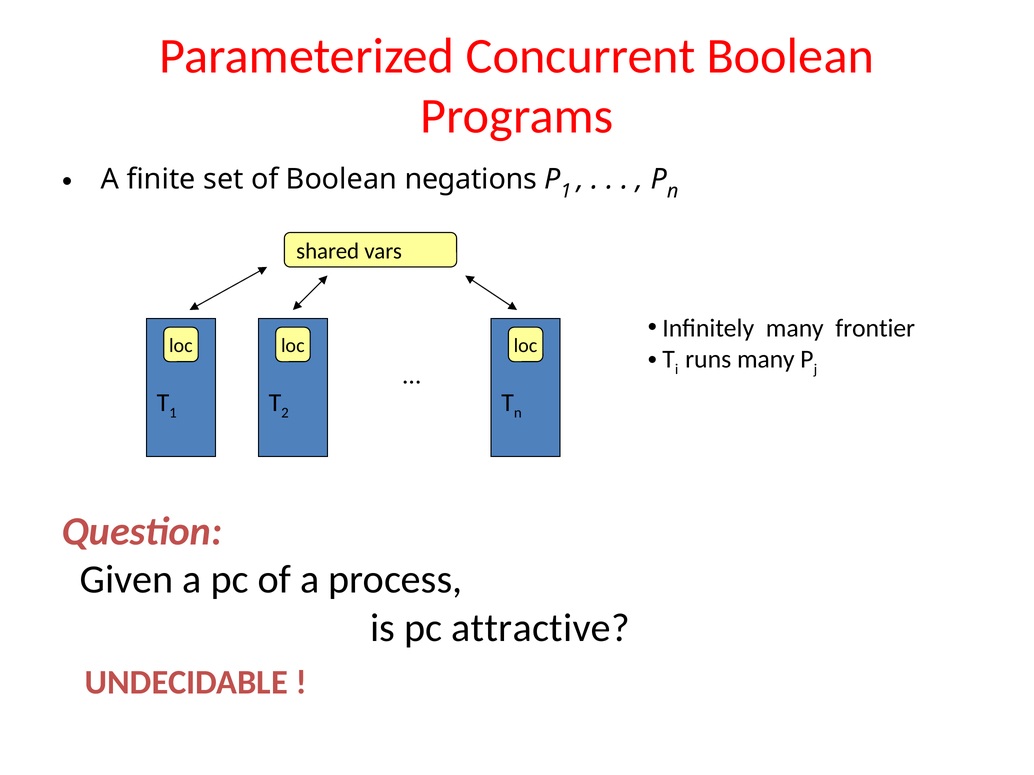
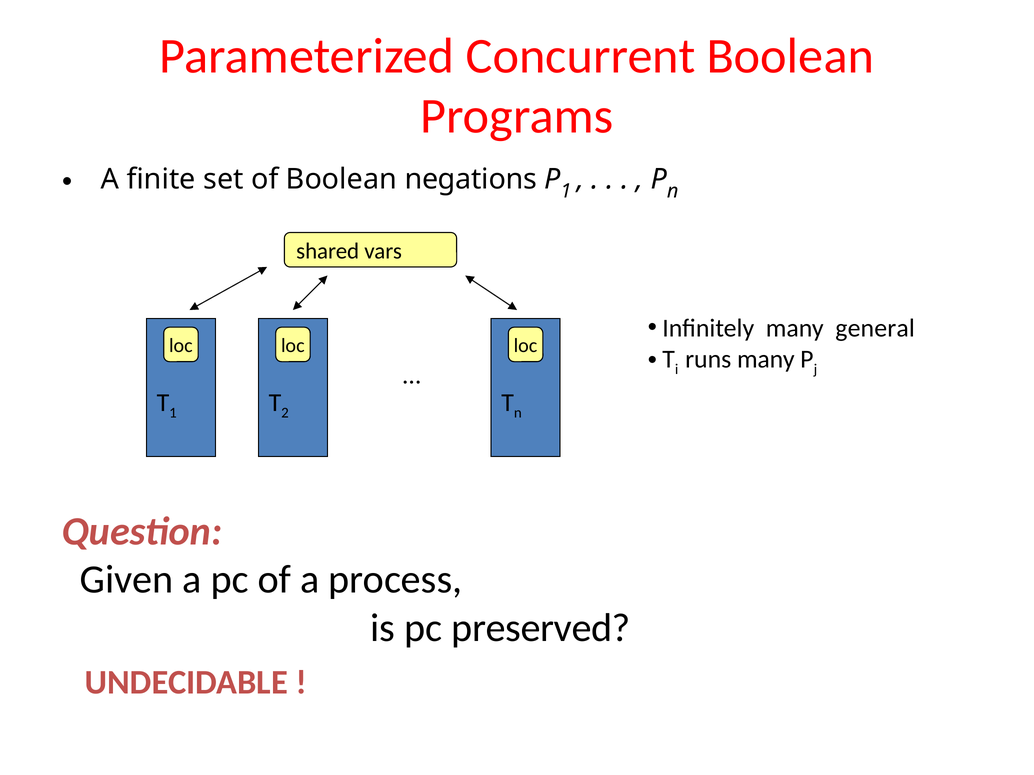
frontier: frontier -> general
attractive: attractive -> preserved
